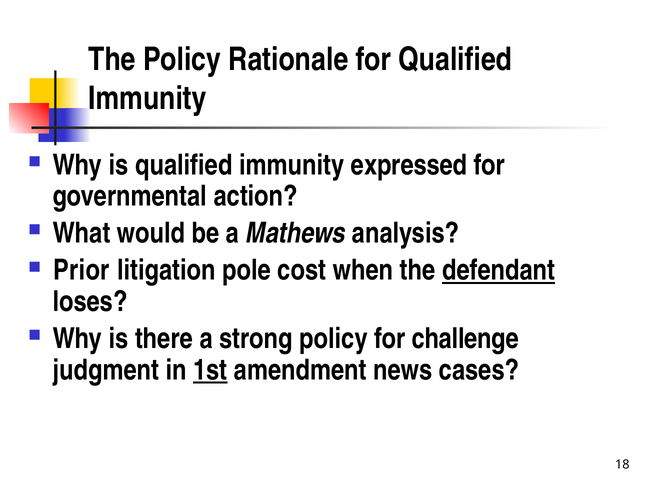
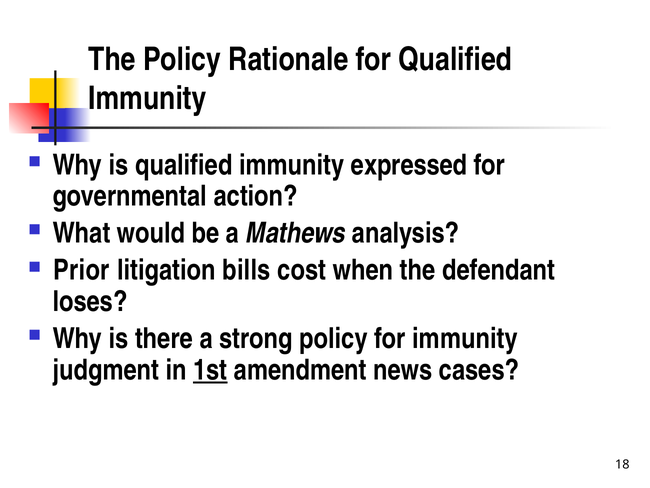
pole: pole -> bills
defendant underline: present -> none
for challenge: challenge -> immunity
